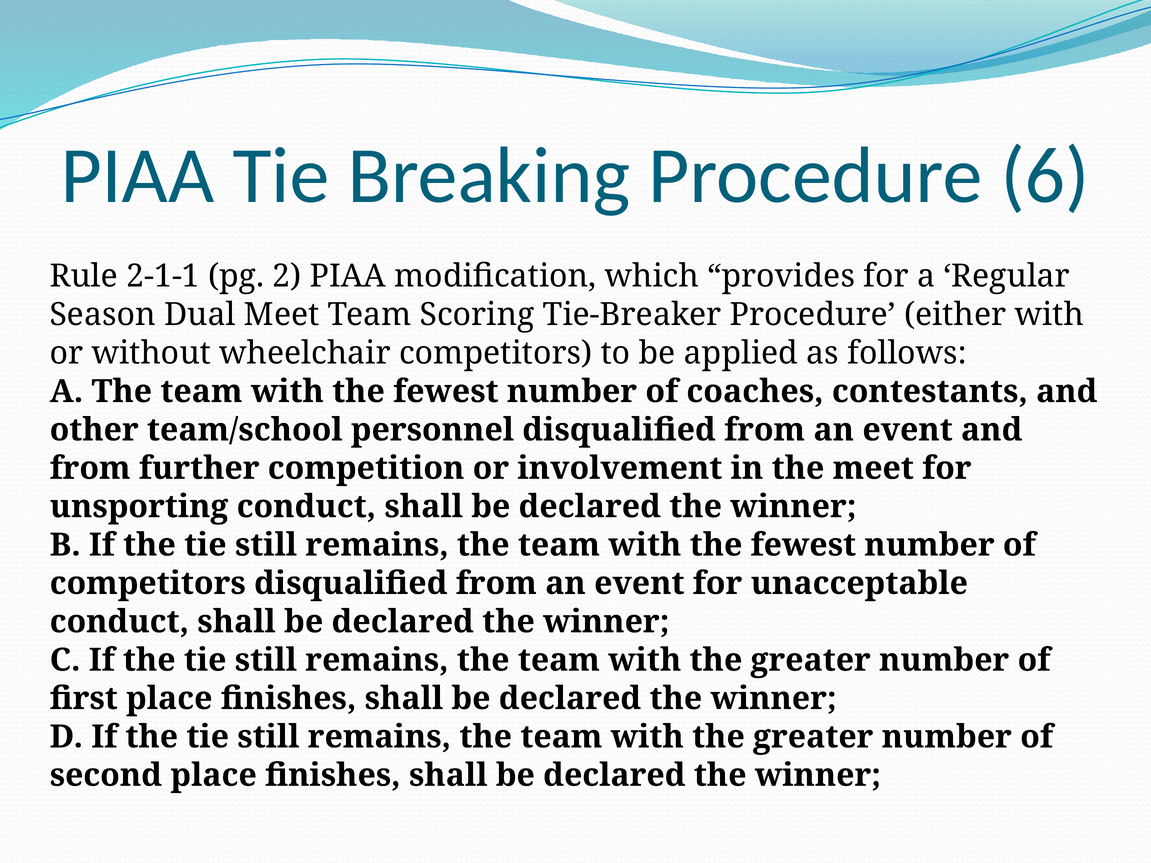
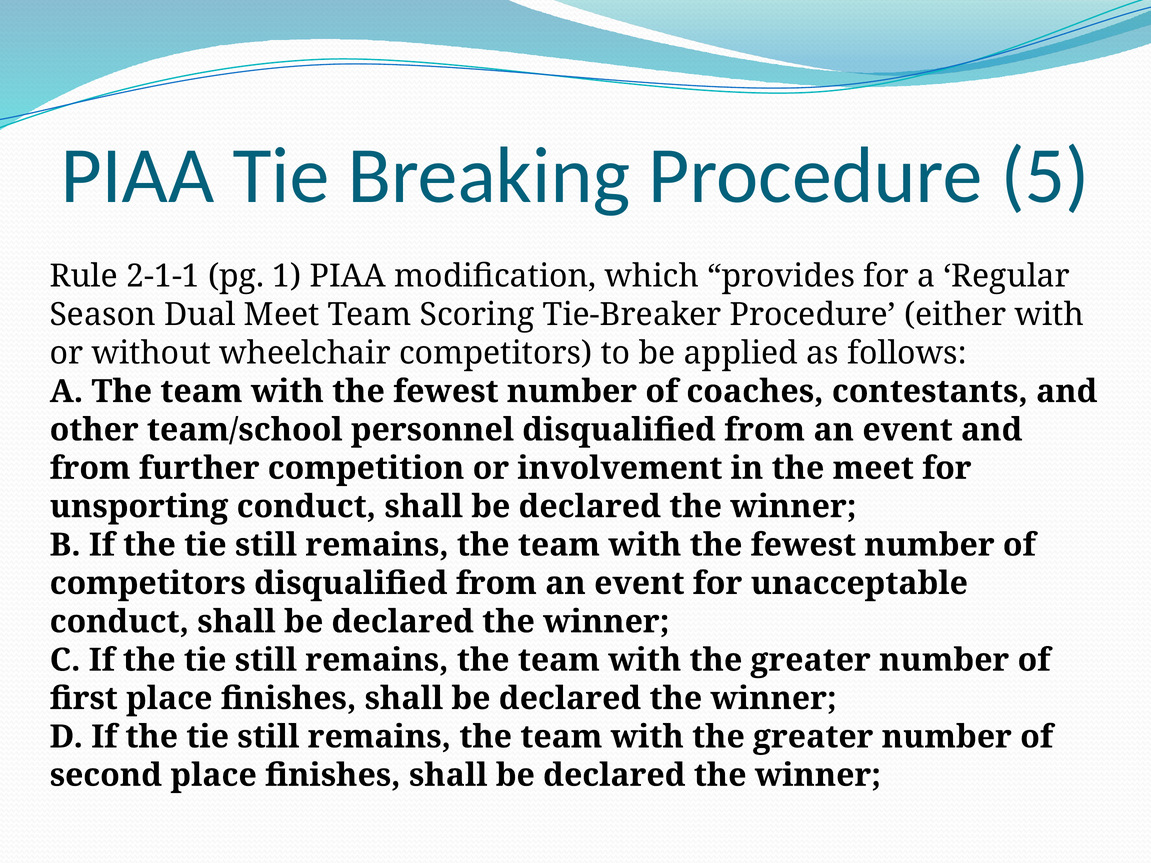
6: 6 -> 5
2: 2 -> 1
